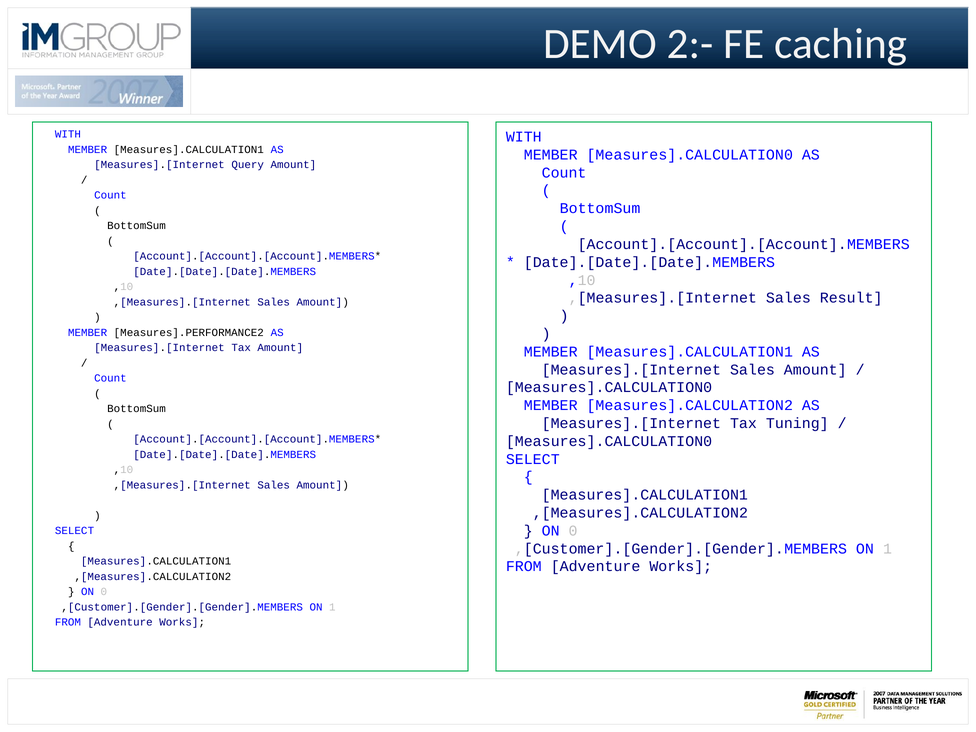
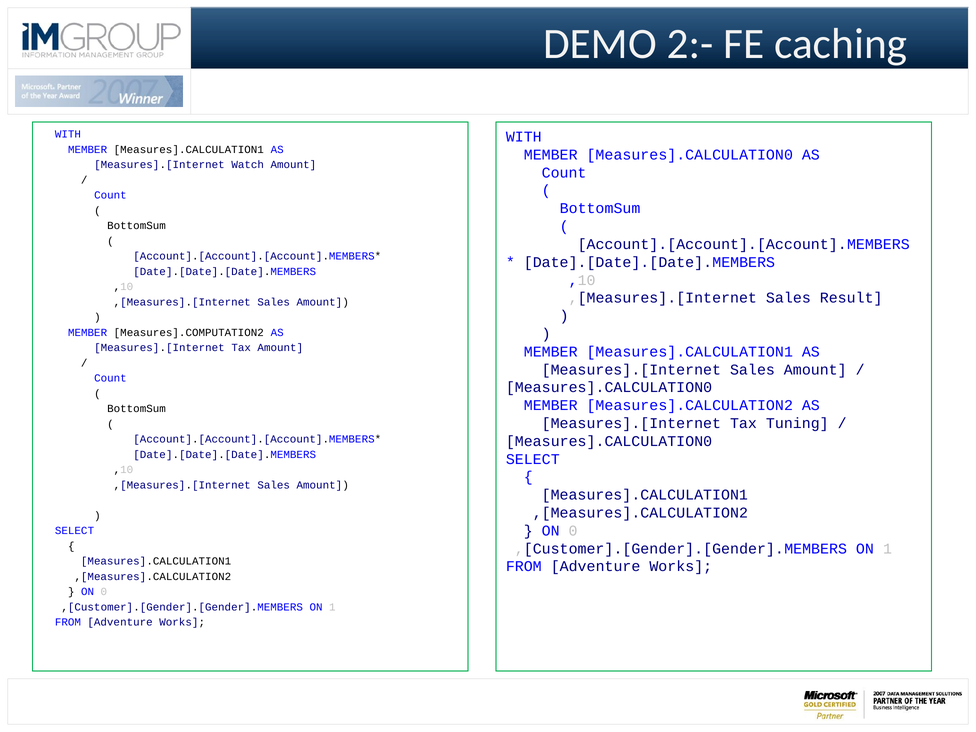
Query: Query -> Watch
Measures].PERFORMANCE2: Measures].PERFORMANCE2 -> Measures].COMPUTATION2
